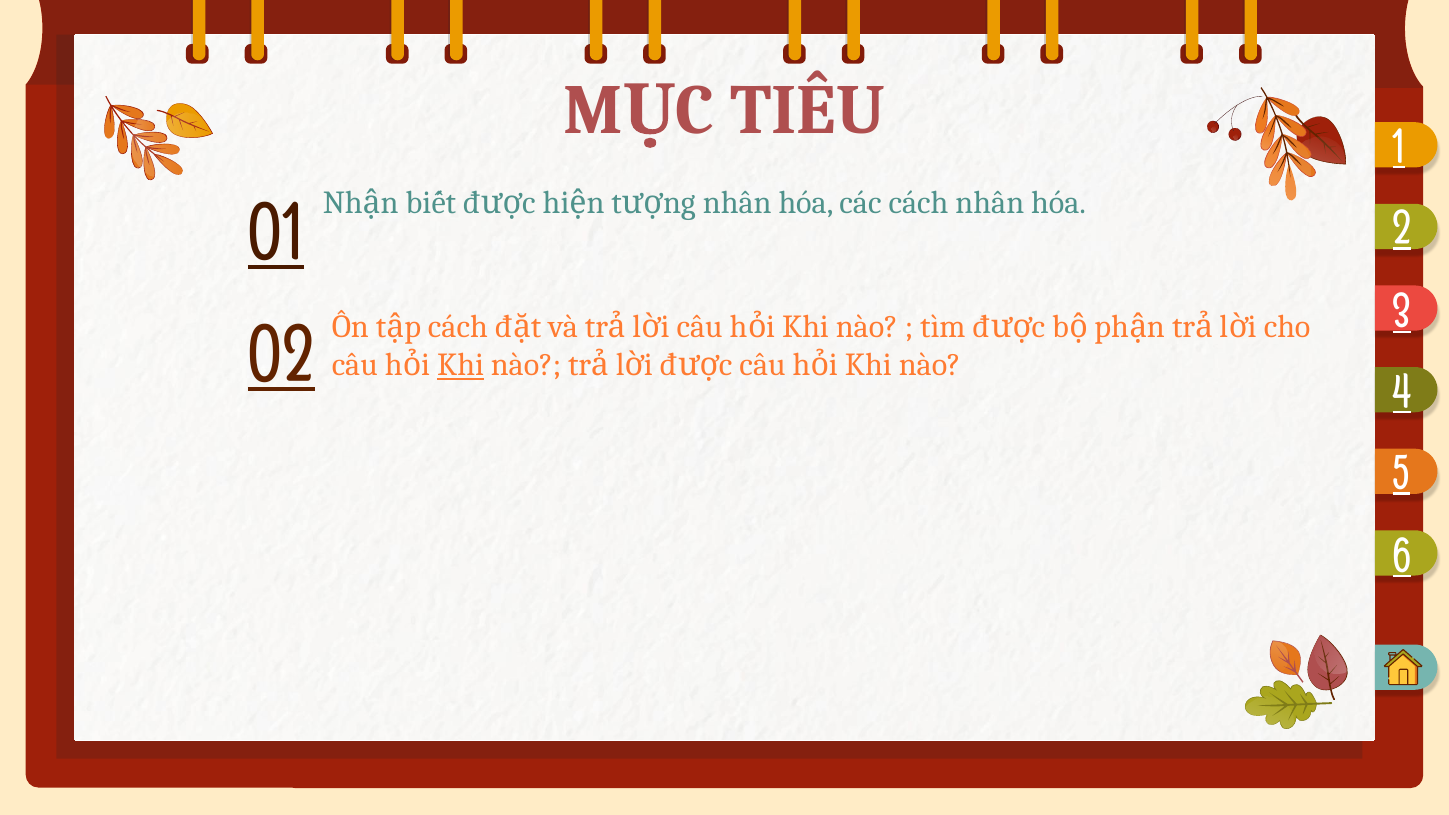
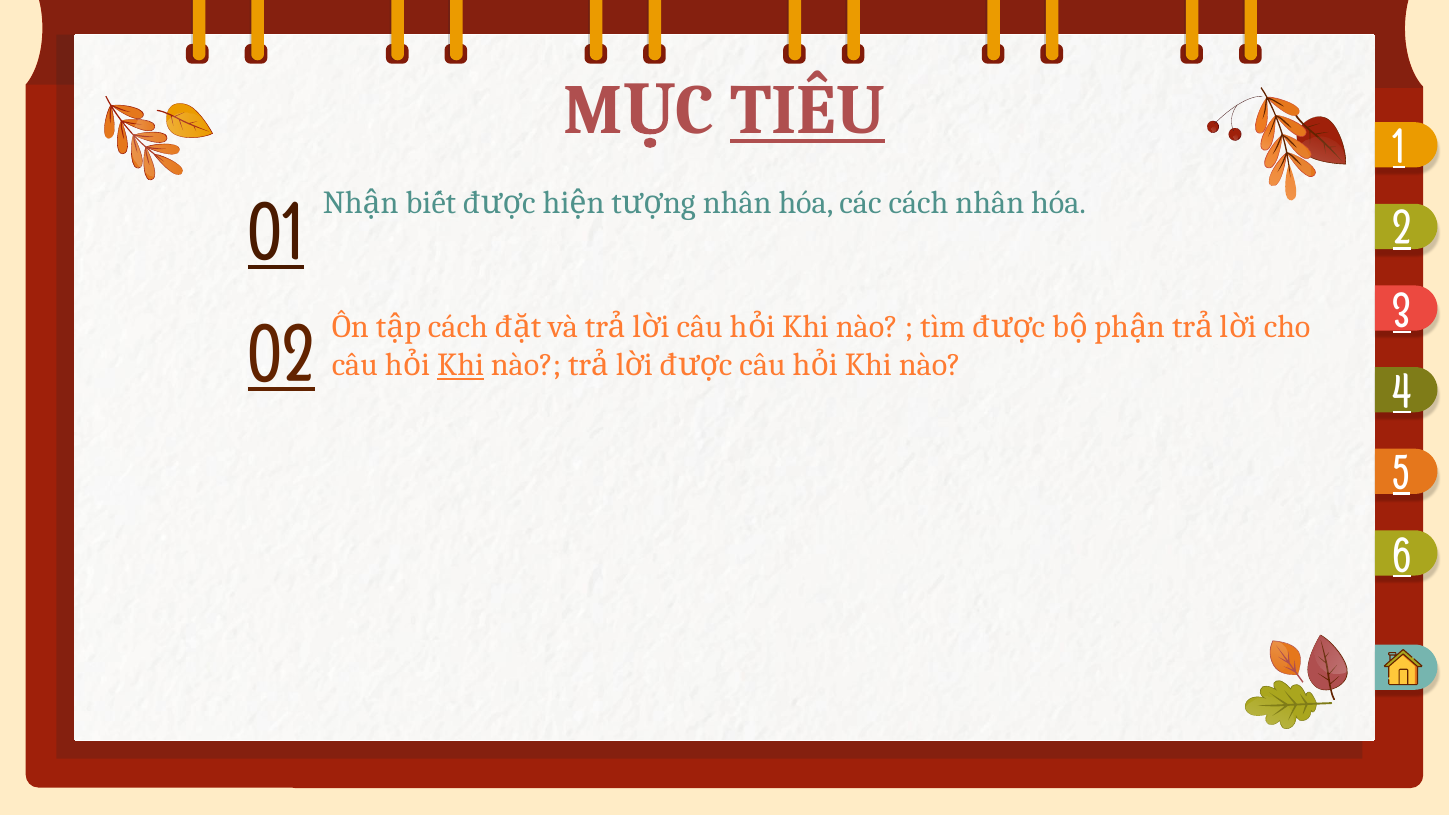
TIÊU underline: none -> present
